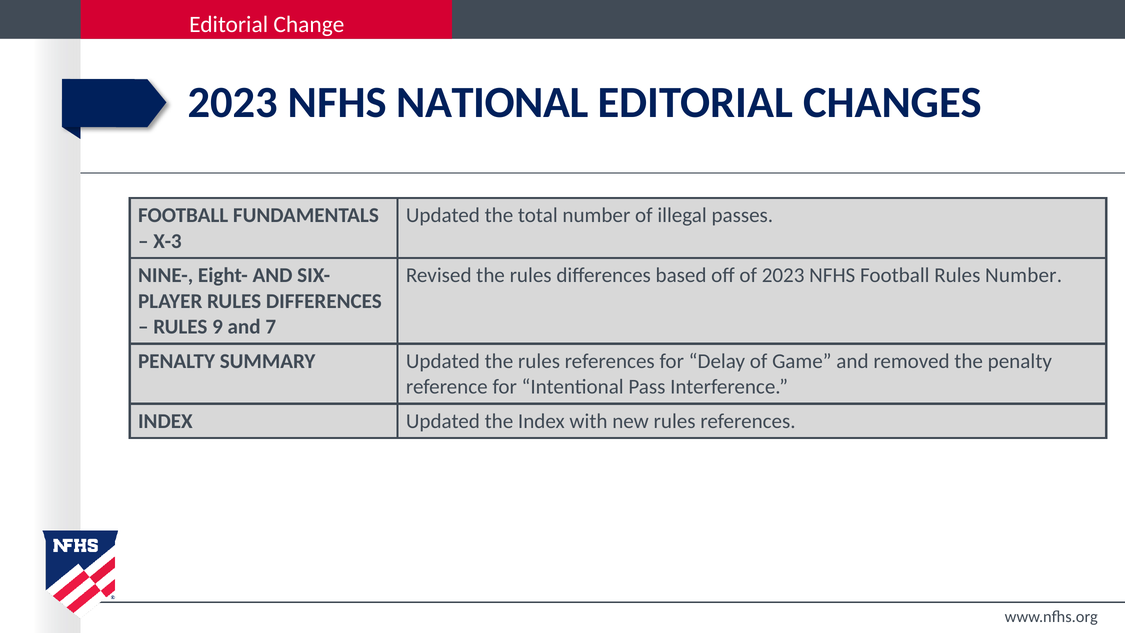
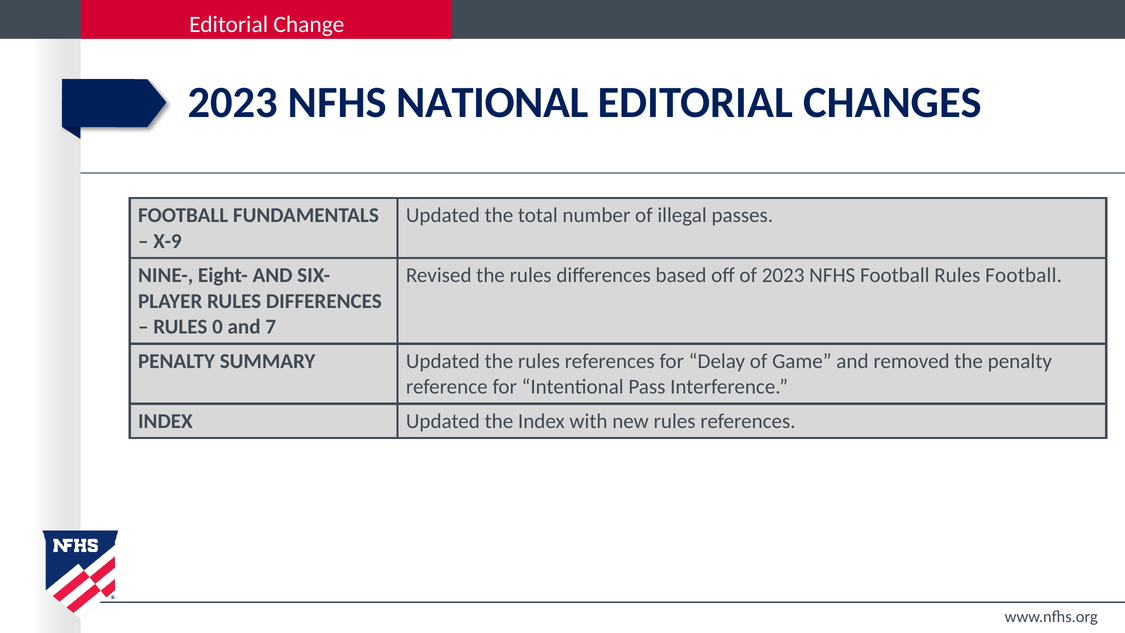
X-3: X-3 -> X-9
Rules Number: Number -> Football
9: 9 -> 0
